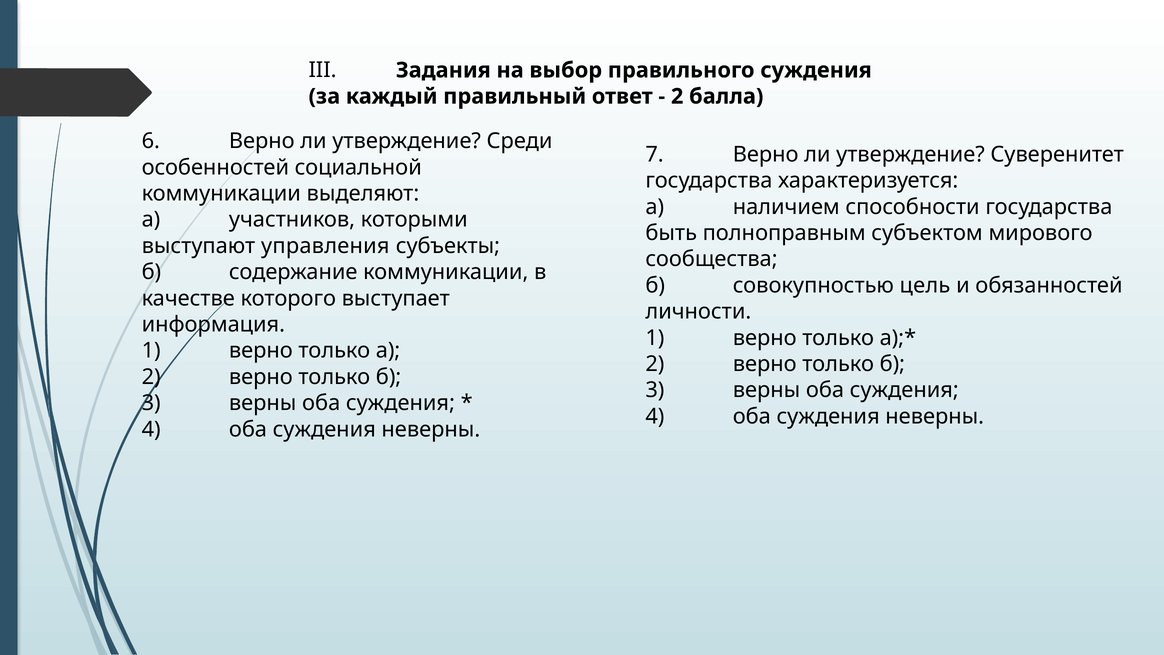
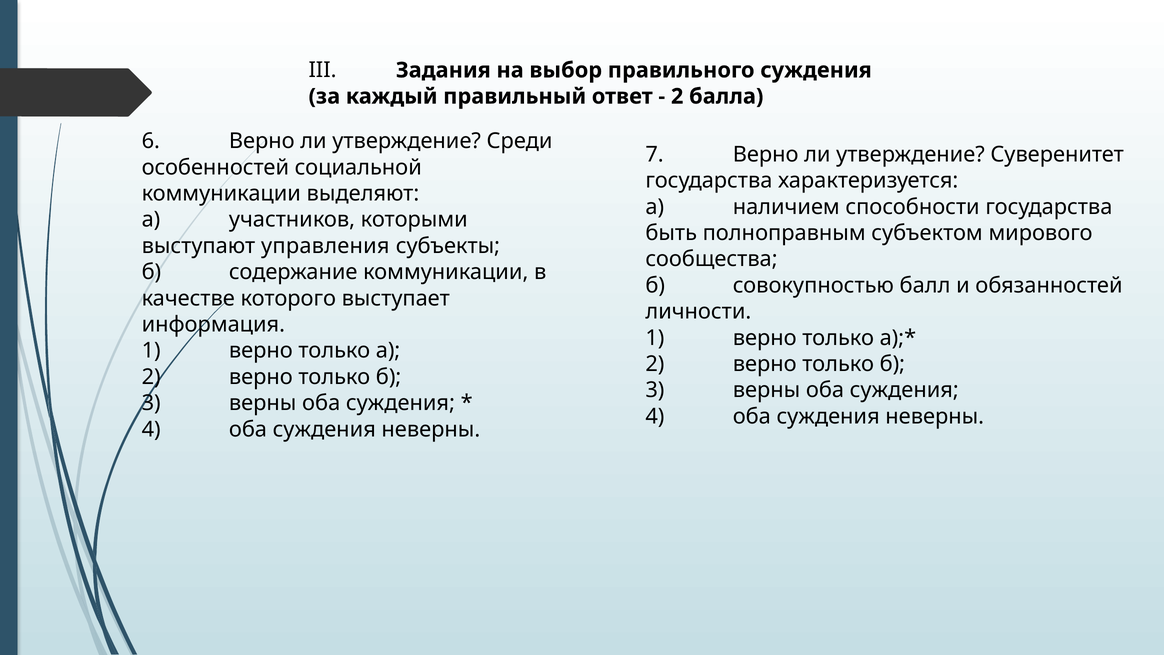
цель: цель -> балл
